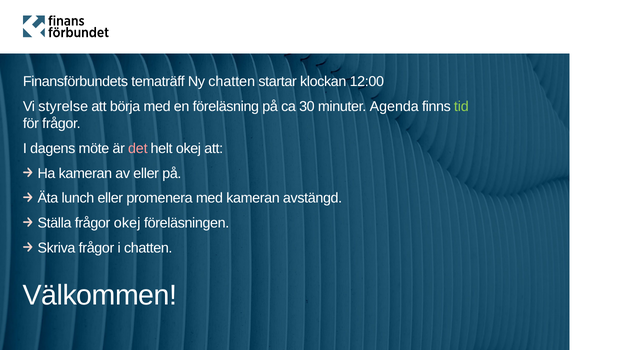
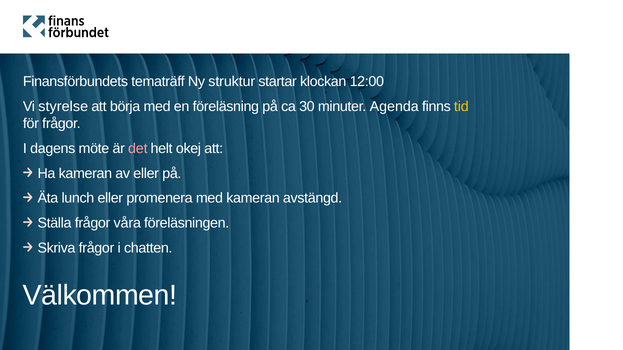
Ny chatten: chatten -> struktur
tid colour: light green -> yellow
frågor okej: okej -> våra
